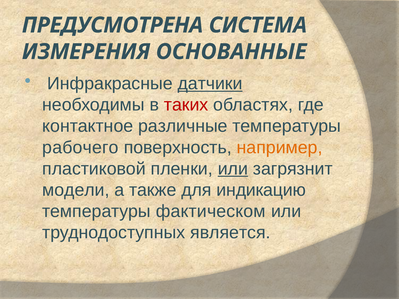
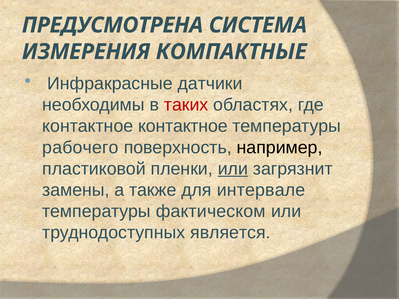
ОСНОВАННЫЕ: ОСНОВАННЫЕ -> КОМПАКТНЫЕ
датчики underline: present -> none
контактное различные: различные -> контактное
например colour: orange -> black
модели: модели -> замены
индикацию: индикацию -> интервале
